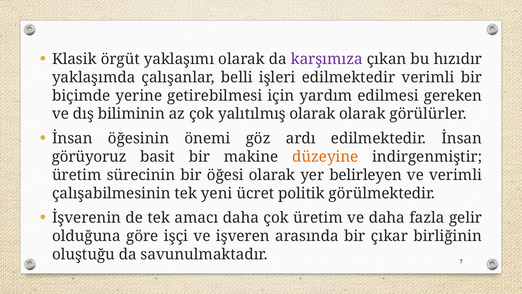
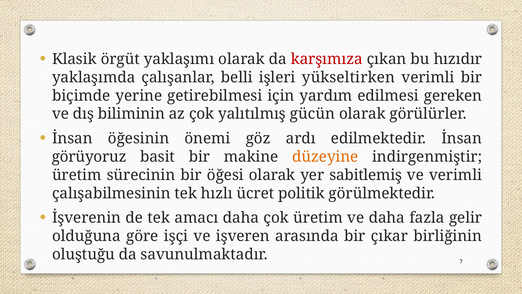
karşımıza colour: purple -> red
işleri edilmektedir: edilmektedir -> yükseltirken
yalıtılmış olarak: olarak -> gücün
belirleyen: belirleyen -> sabitlemiş
yeni: yeni -> hızlı
